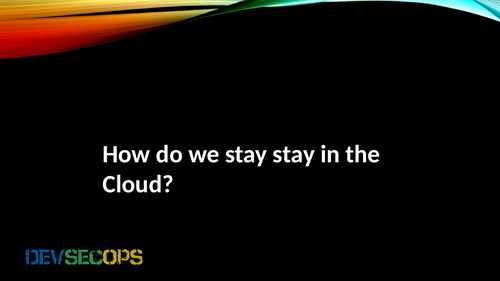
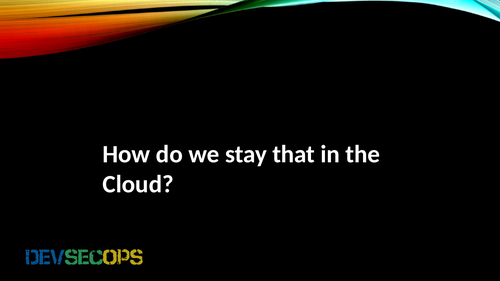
stay stay: stay -> that
